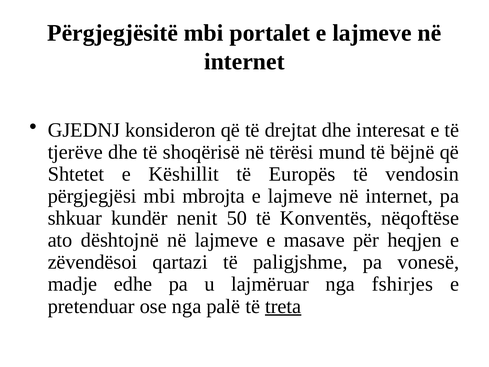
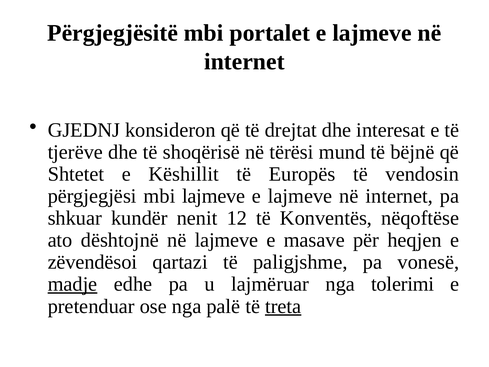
mbi mbrojta: mbrojta -> lajmeve
50: 50 -> 12
madje underline: none -> present
fshirjes: fshirjes -> tolerimi
